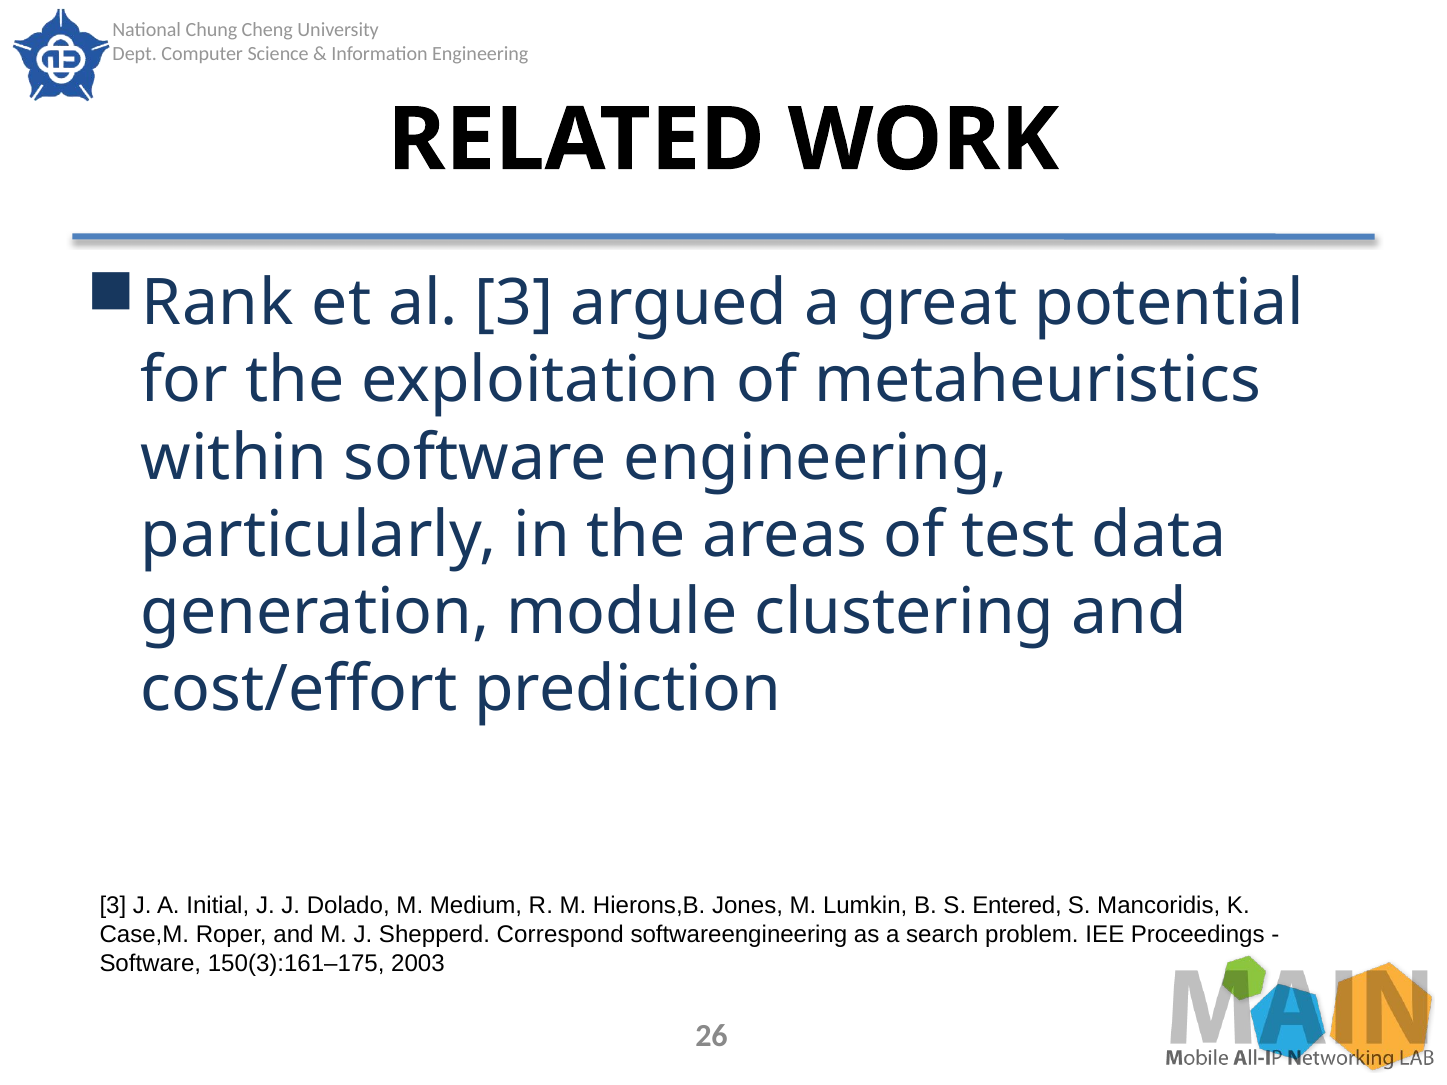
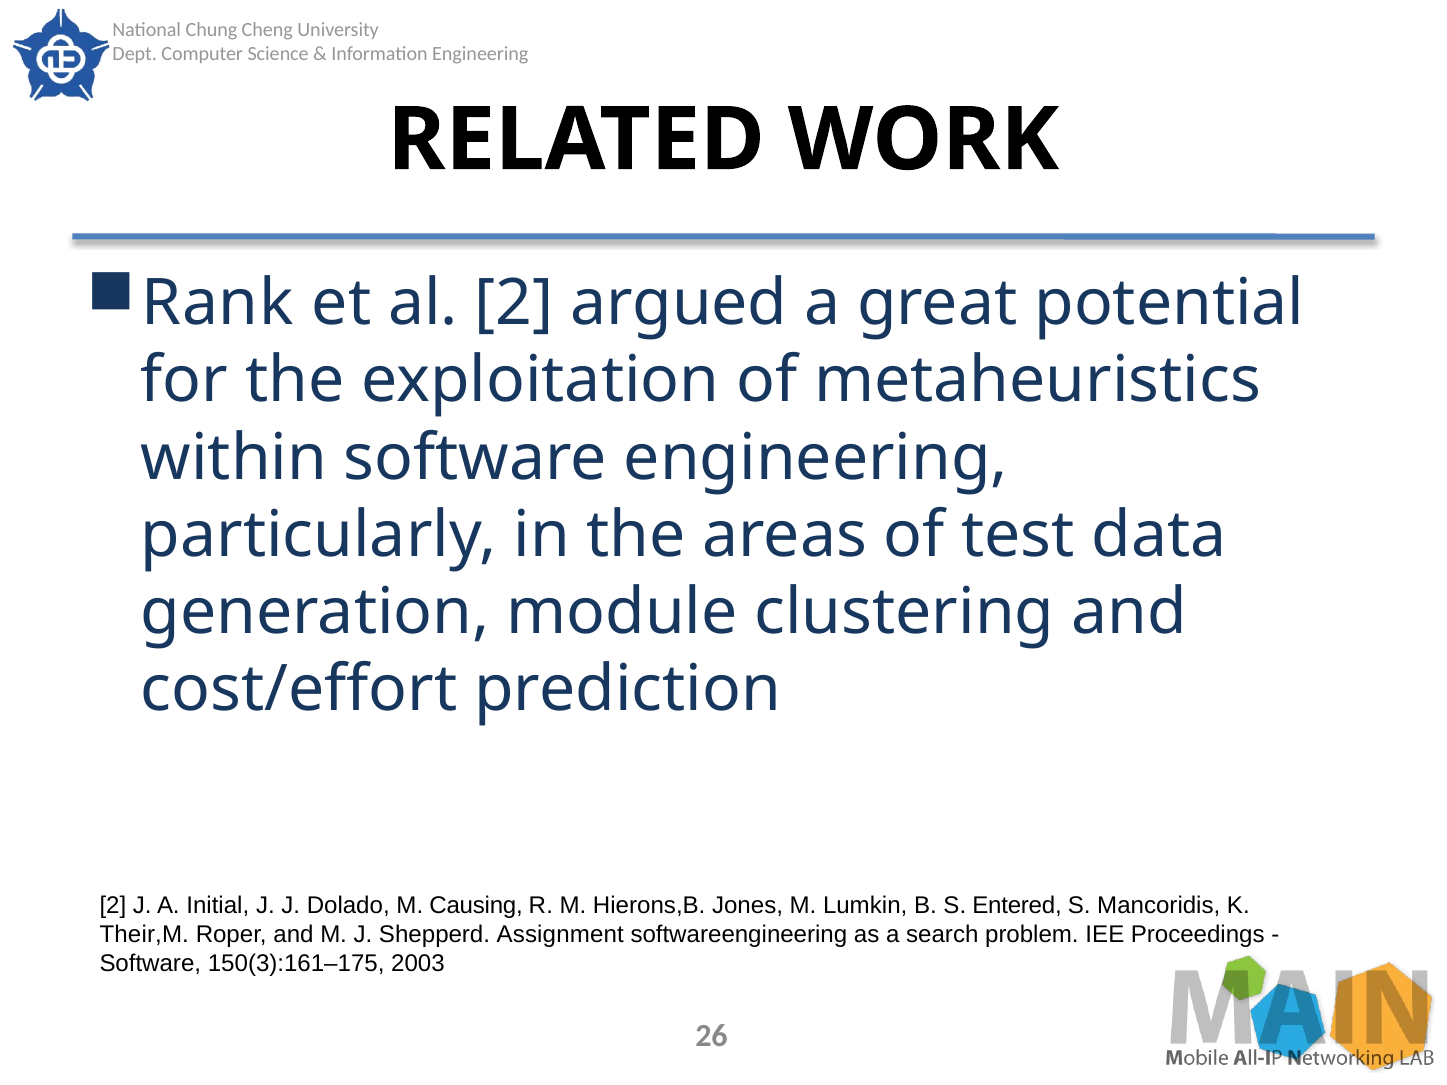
al 3: 3 -> 2
3 at (113, 906): 3 -> 2
Medium: Medium -> Causing
Case,M: Case,M -> Their,M
Correspond: Correspond -> Assignment
